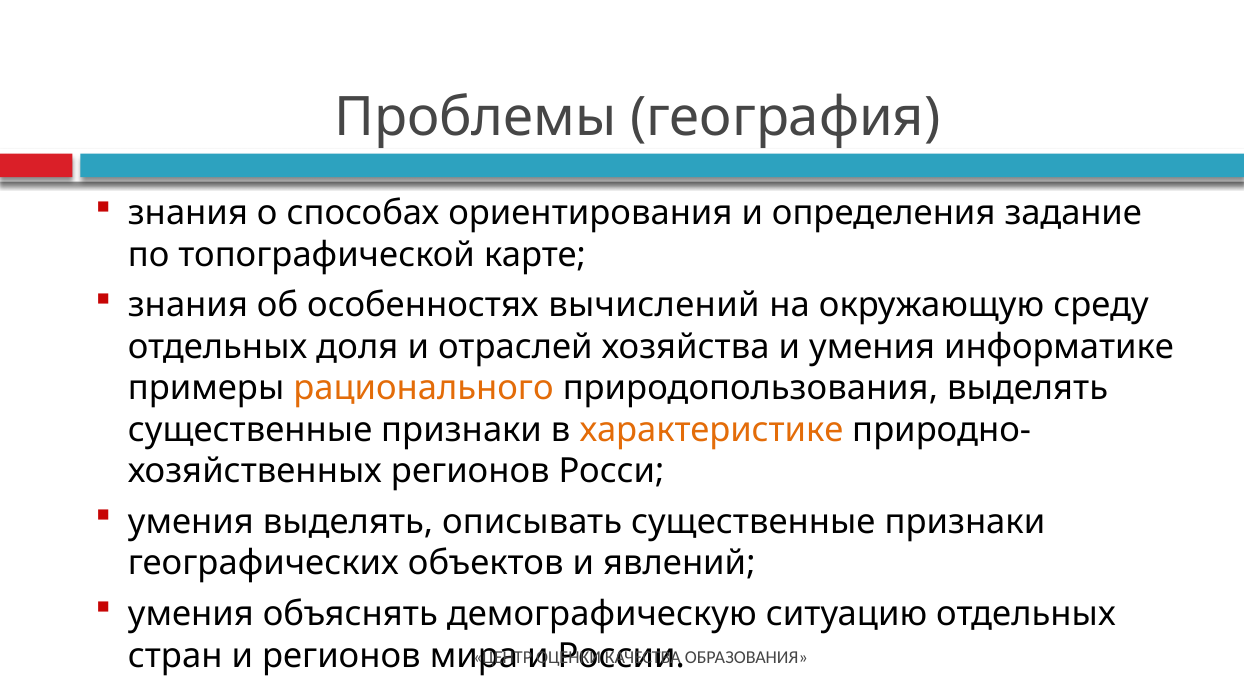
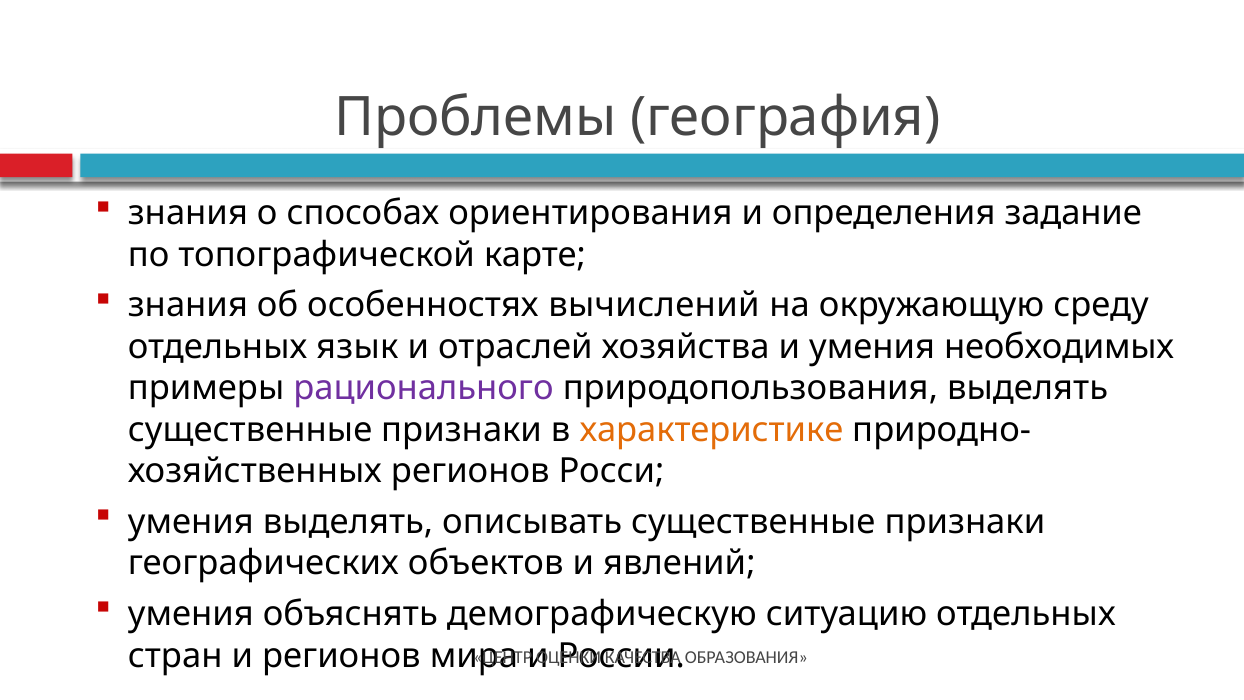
доля: доля -> язык
информатике: информатике -> необходимых
рационального colour: orange -> purple
